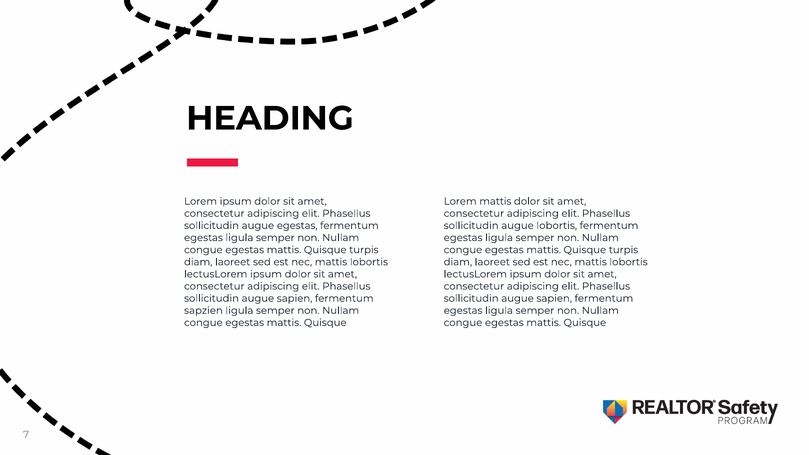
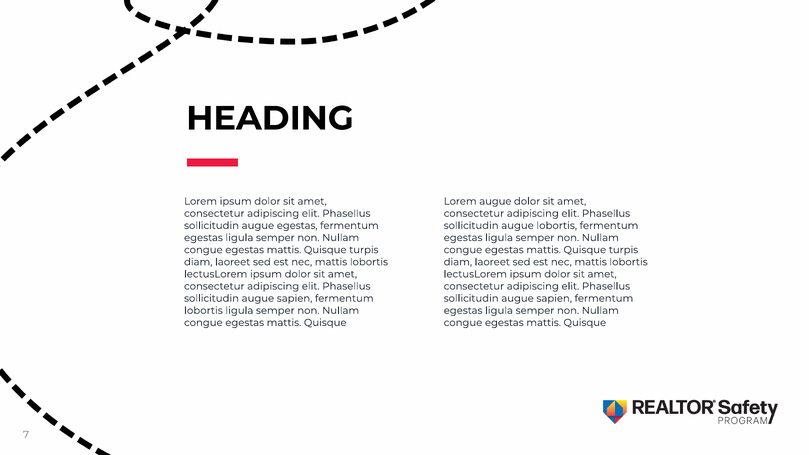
Lorem mattis: mattis -> augue
sapzien at (203, 311): sapzien -> lobortis
